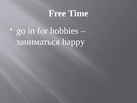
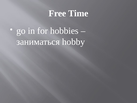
happy: happy -> hobby
